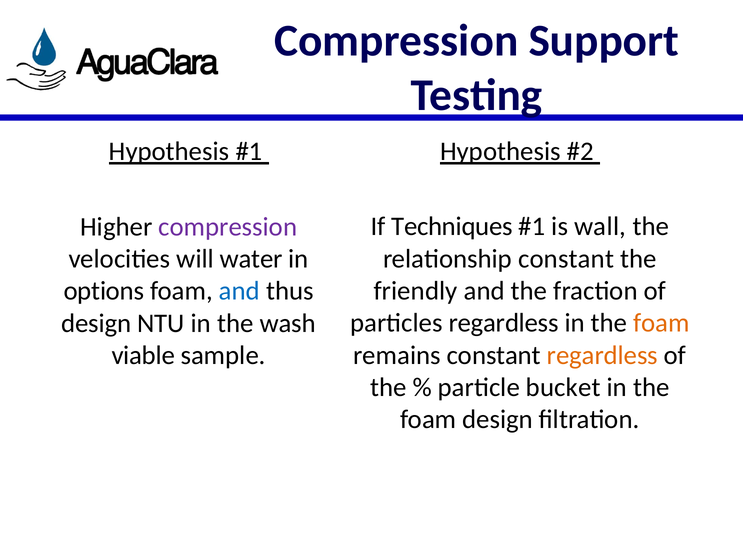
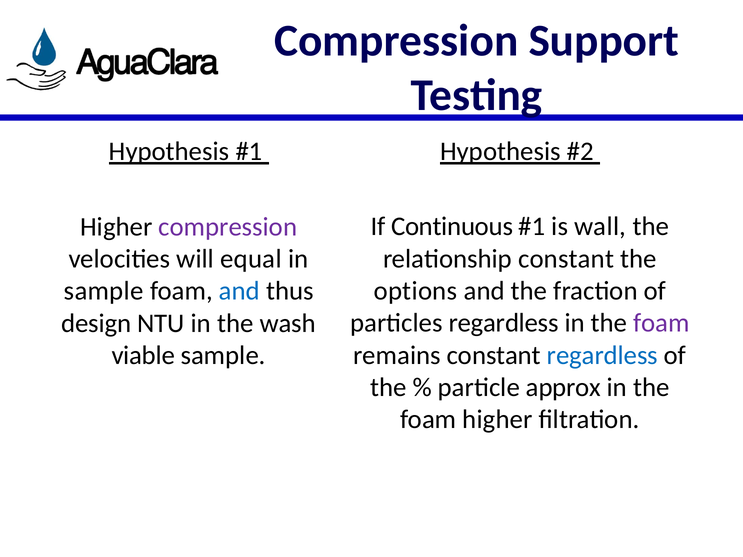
Techniques: Techniques -> Continuous
water: water -> equal
friendly: friendly -> options
options at (104, 291): options -> sample
foam at (661, 323) colour: orange -> purple
regardless at (602, 355) colour: orange -> blue
bucket: bucket -> approx
foam design: design -> higher
